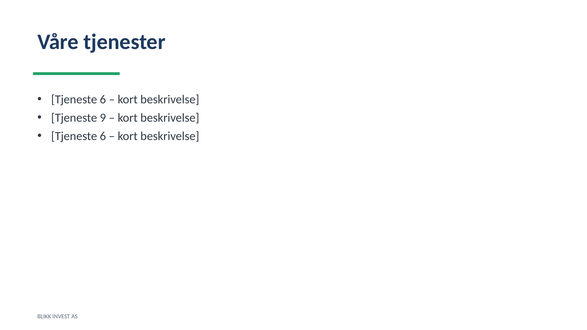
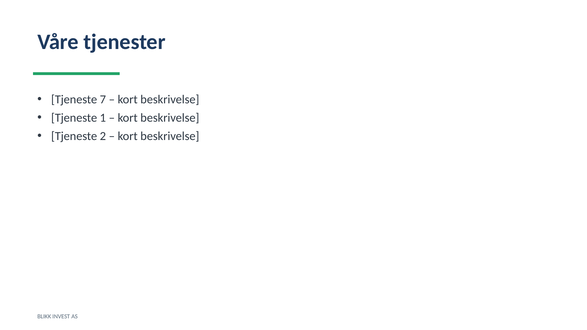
6 at (103, 99): 6 -> 7
9: 9 -> 1
6 at (103, 136): 6 -> 2
